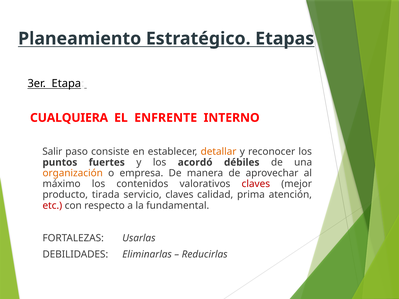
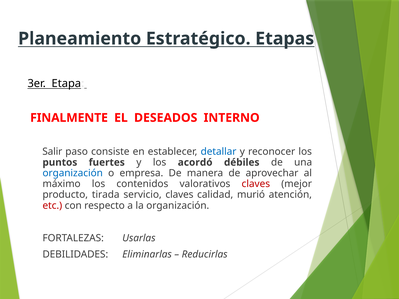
CUALQUIERA: CUALQUIERA -> FINALMENTE
ENFRENTE: ENFRENTE -> DESEADOS
detallar colour: orange -> blue
organización at (73, 173) colour: orange -> blue
prima: prima -> murió
la fundamental: fundamental -> organización
